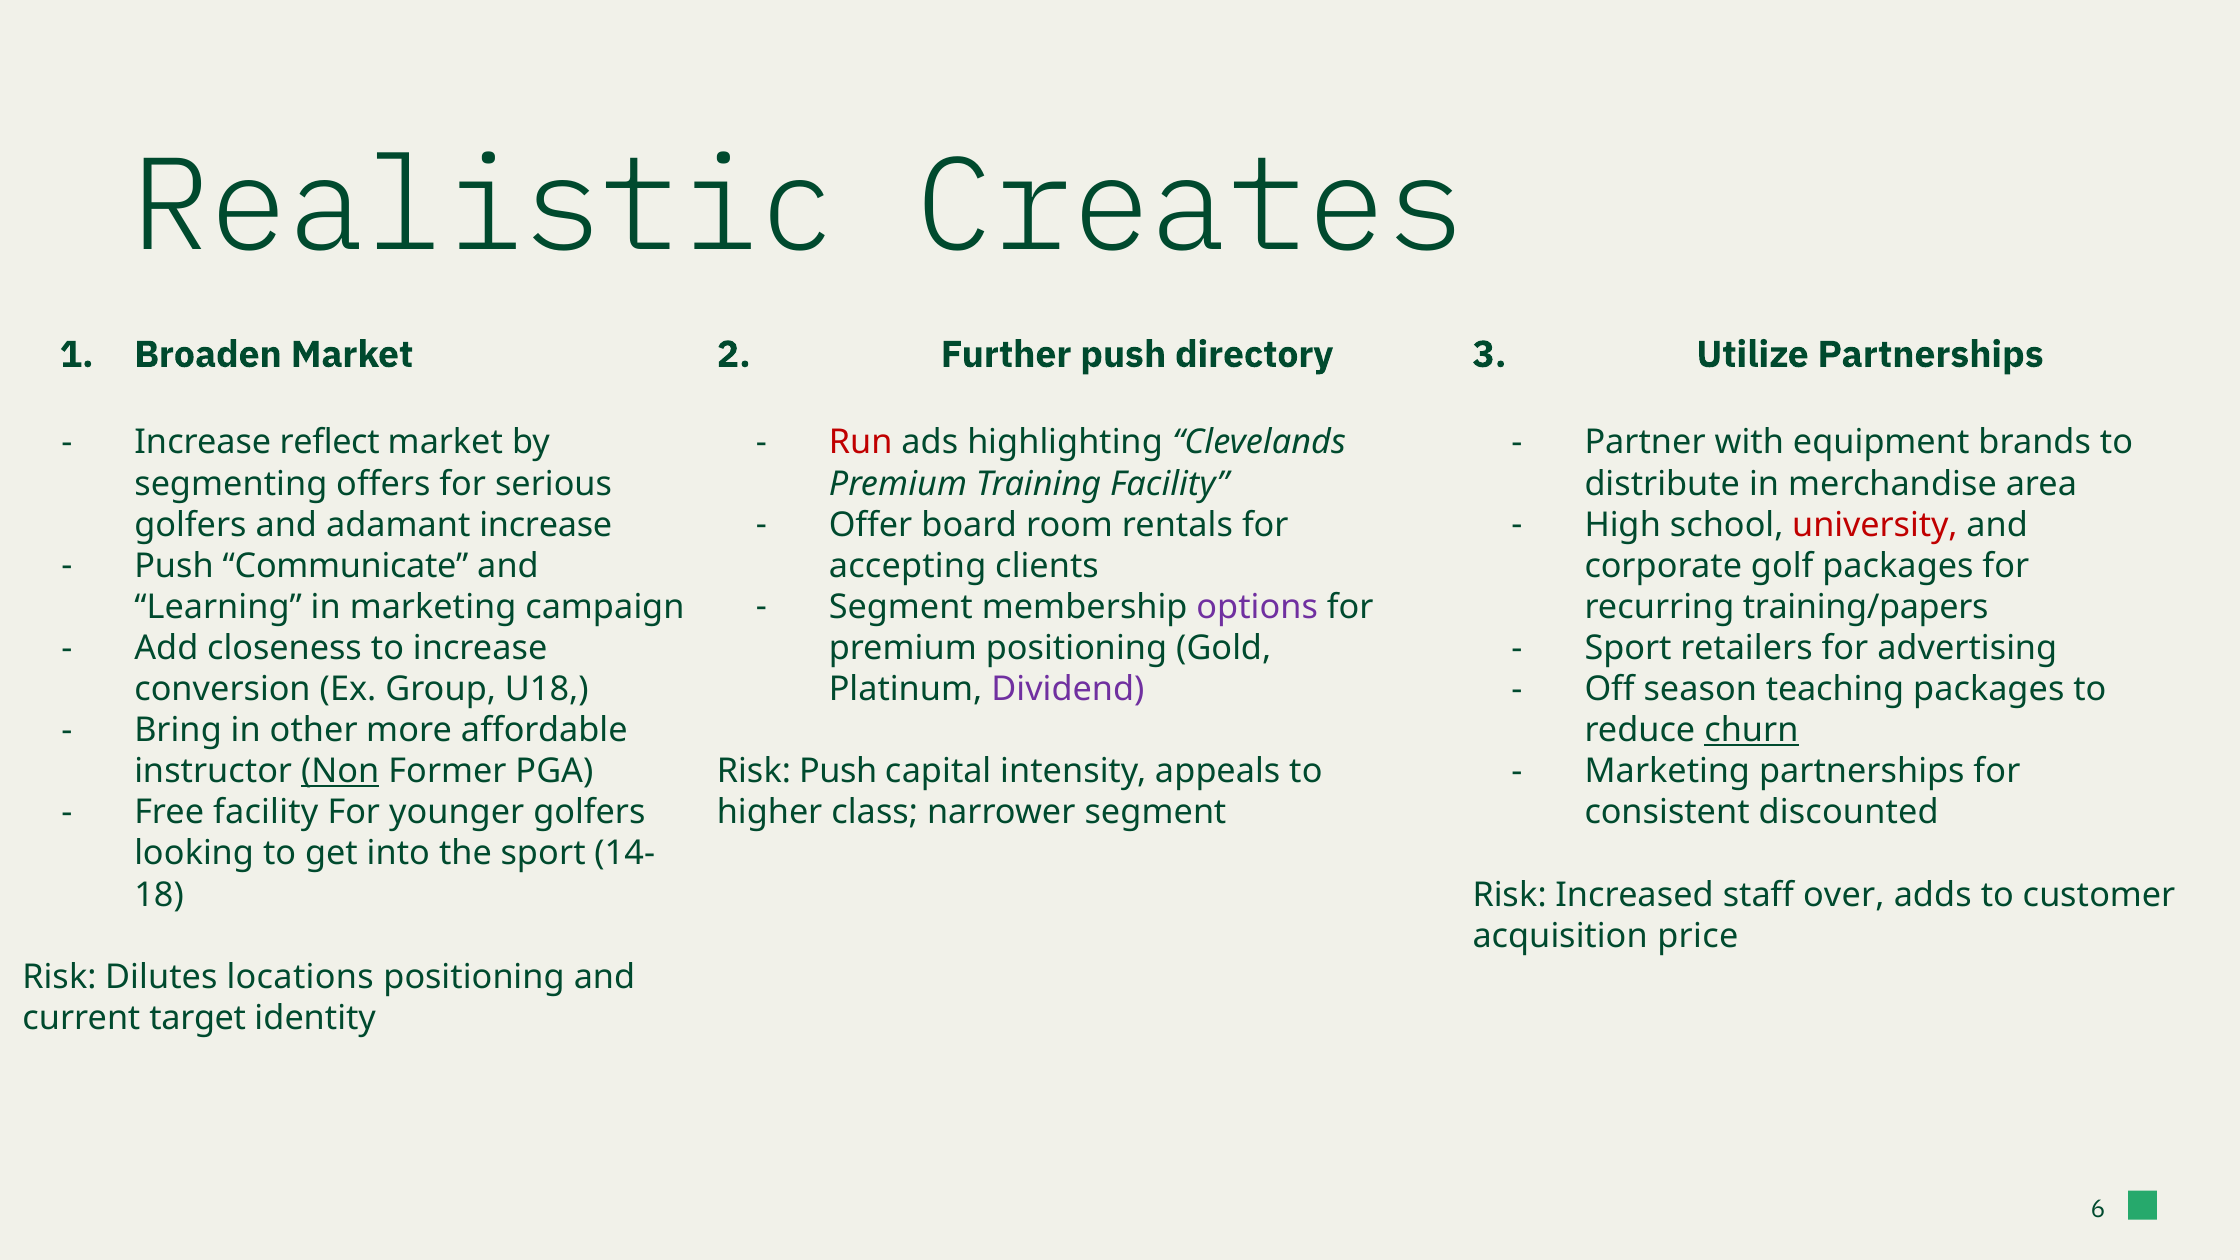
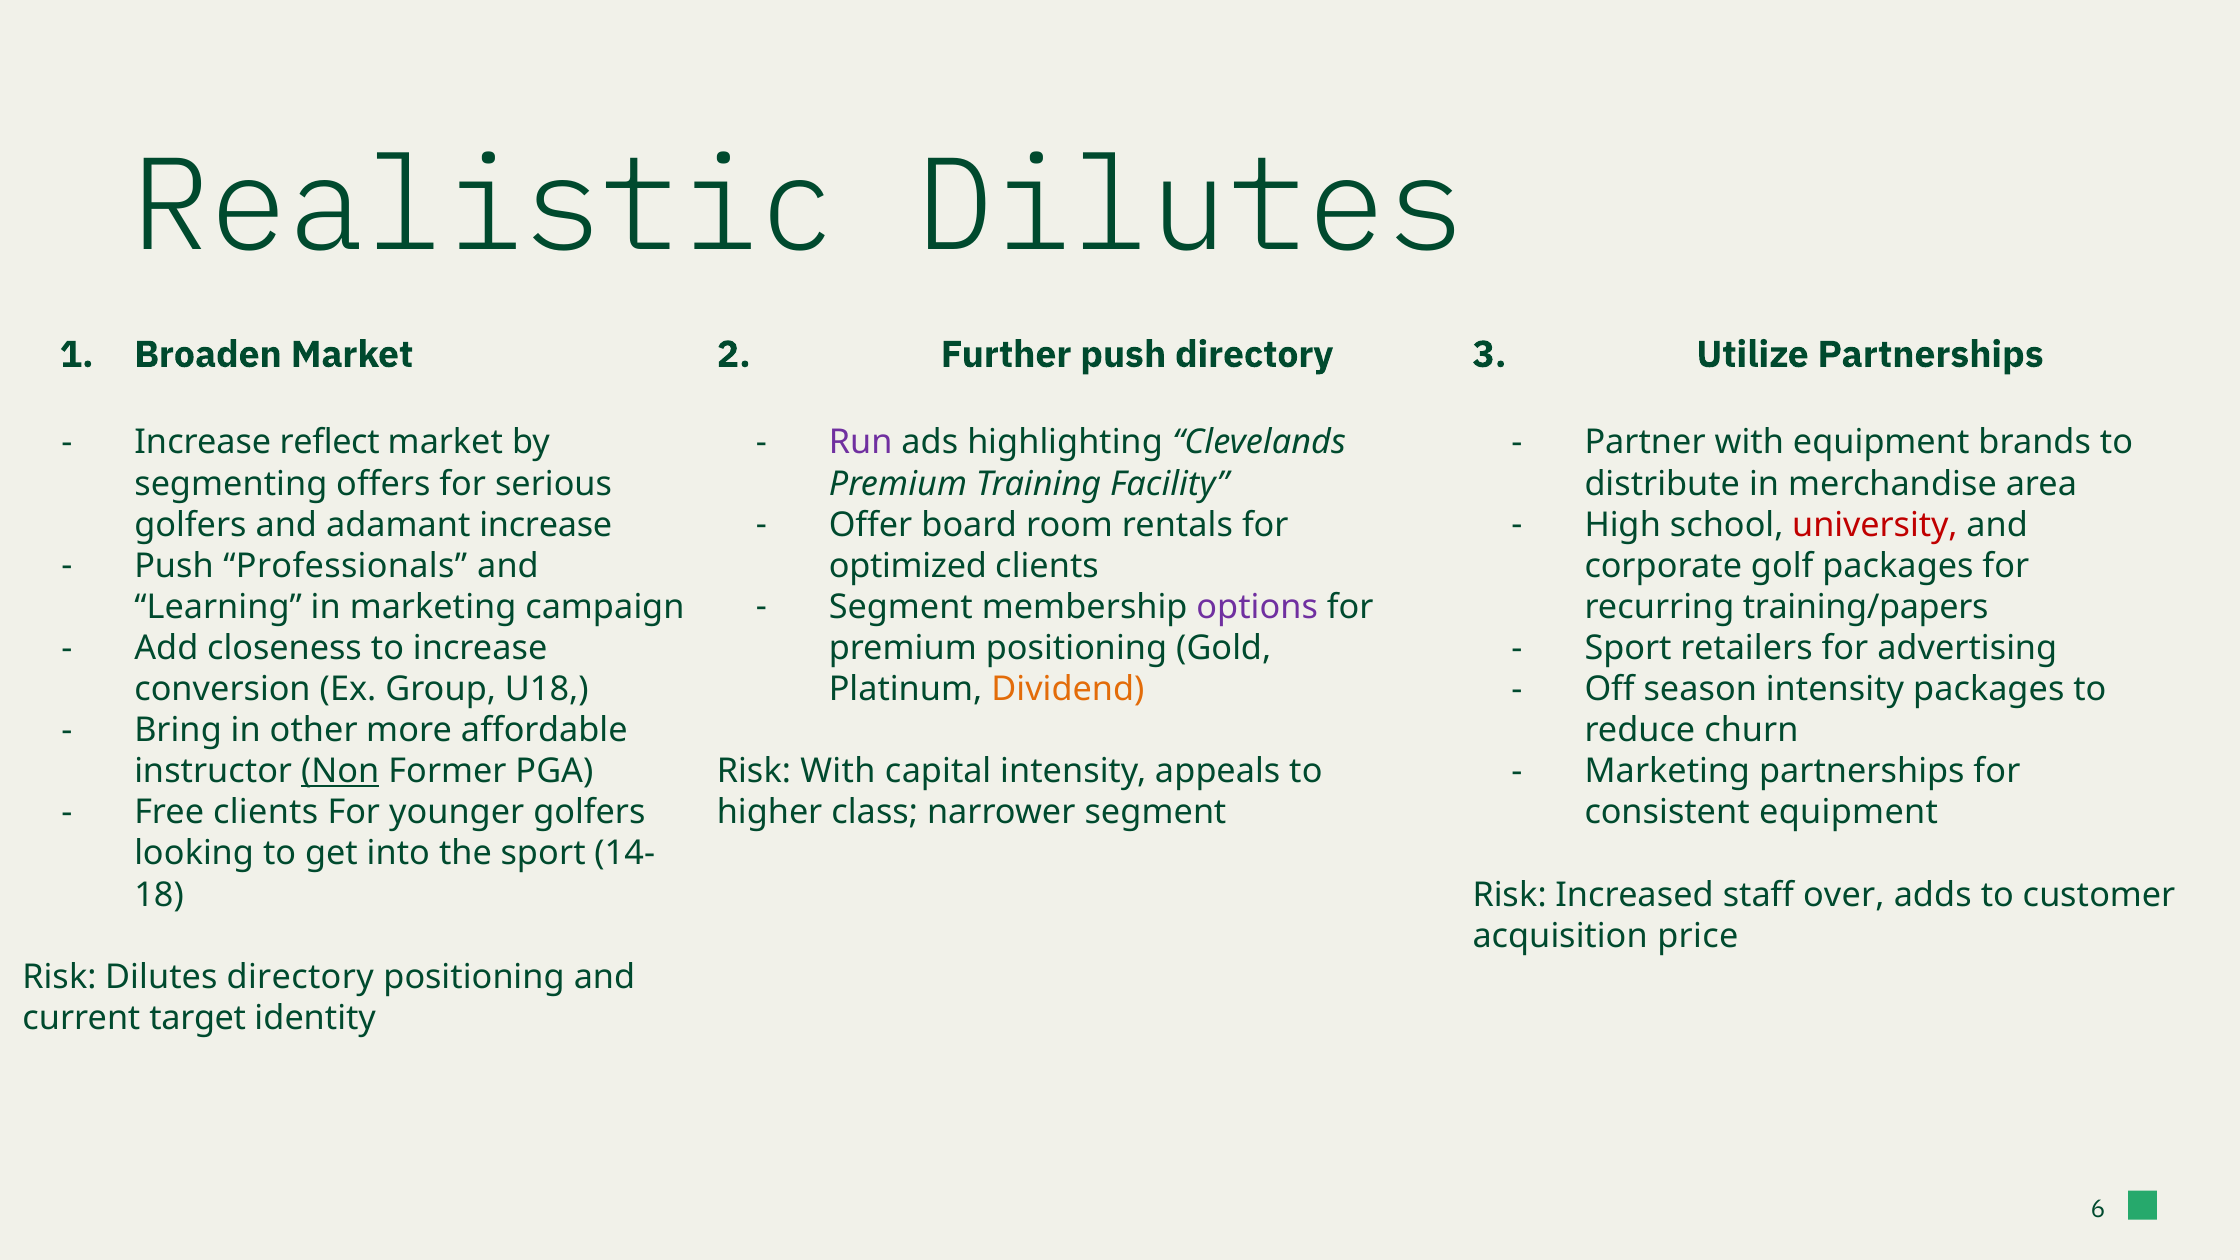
Realistic Creates: Creates -> Dilutes
Run colour: red -> purple
Communicate: Communicate -> Professionals
accepting: accepting -> optimized
season teaching: teaching -> intensity
Dividend colour: purple -> orange
churn underline: present -> none
Risk Push: Push -> With
Free facility: facility -> clients
consistent discounted: discounted -> equipment
Dilutes locations: locations -> directory
